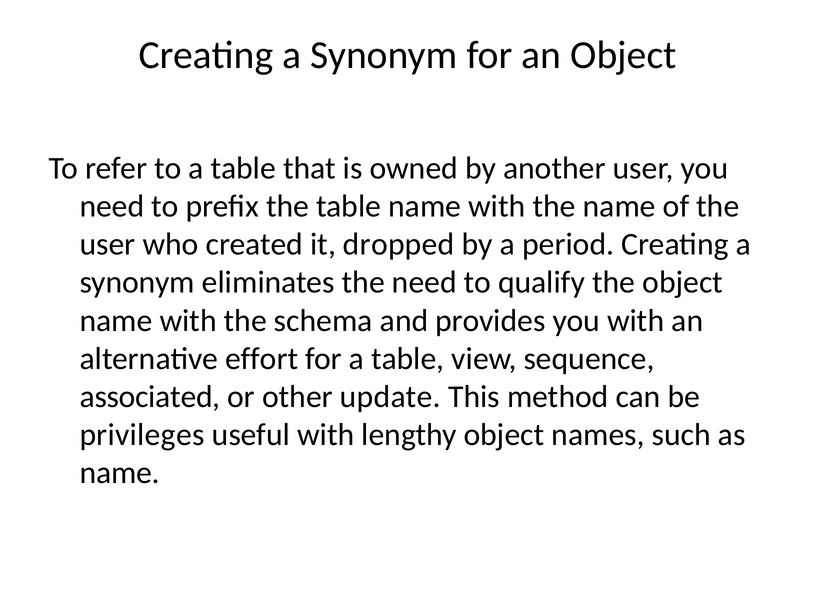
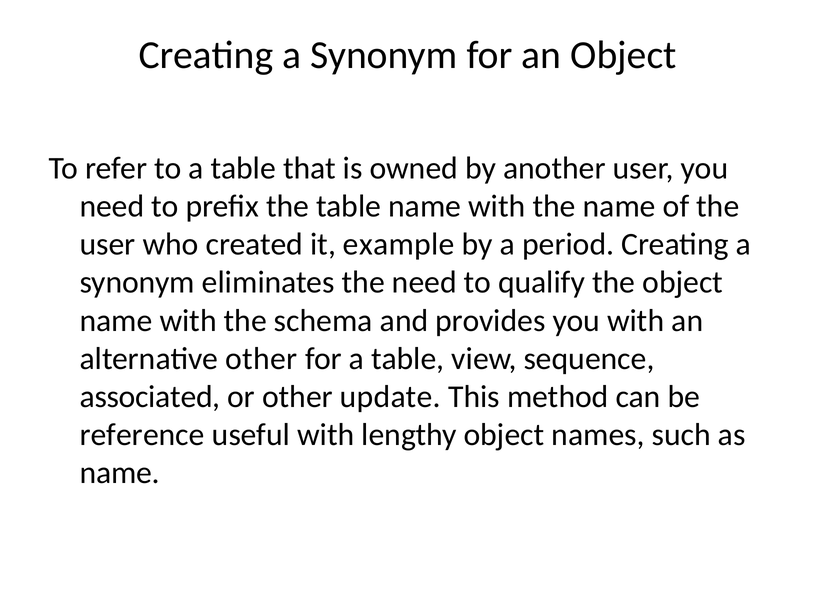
dropped: dropped -> example
alternative effort: effort -> other
privileges: privileges -> reference
